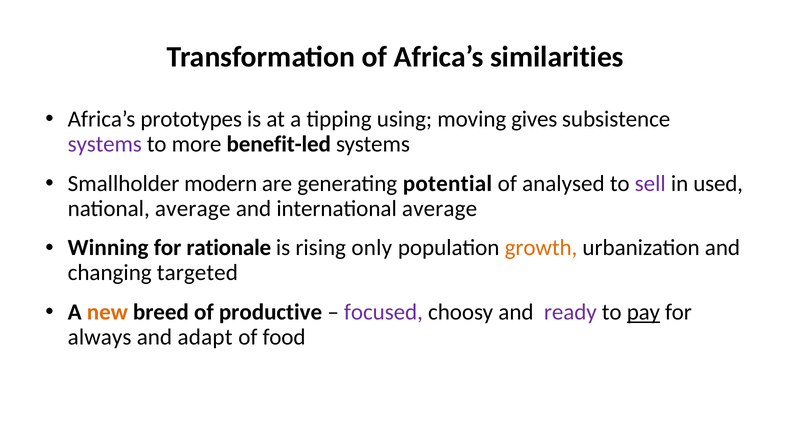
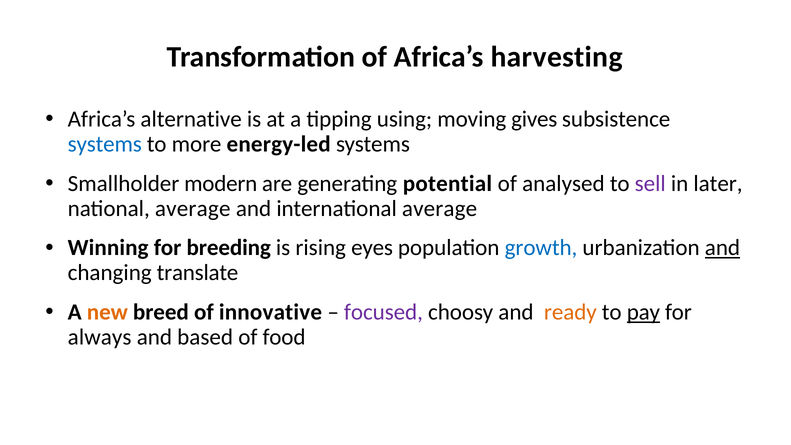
similarities: similarities -> harvesting
prototypes: prototypes -> alternative
systems at (105, 144) colour: purple -> blue
benefit-led: benefit-led -> energy-led
used: used -> later
rationale: rationale -> breeding
only: only -> eyes
growth colour: orange -> blue
and at (722, 248) underline: none -> present
targeted: targeted -> translate
productive: productive -> innovative
ready colour: purple -> orange
adapt: adapt -> based
